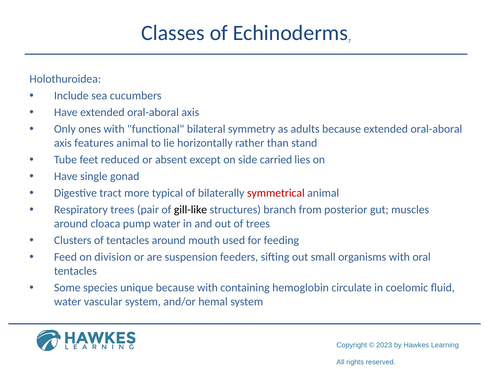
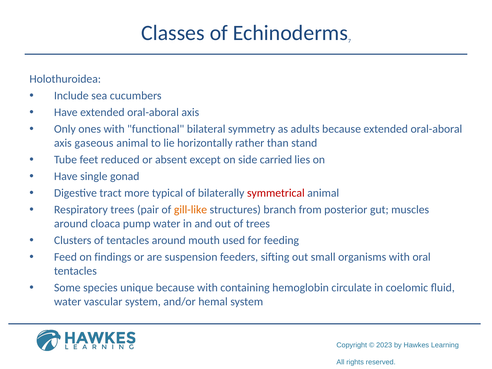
features: features -> gaseous
gill-like colour: black -> orange
division: division -> findings
